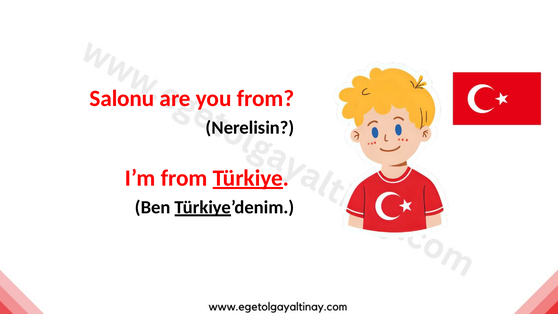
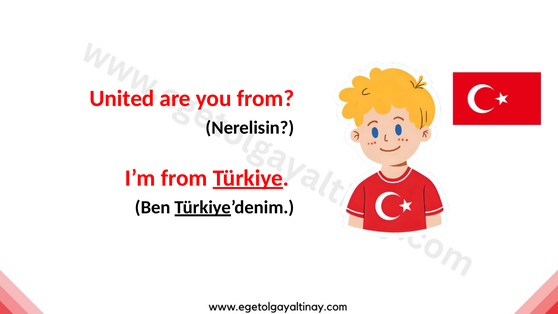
Salonu: Salonu -> United
